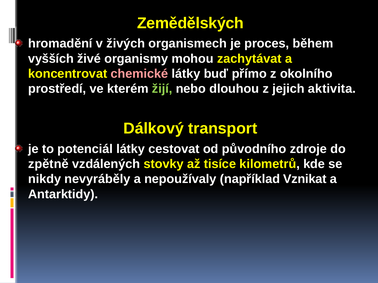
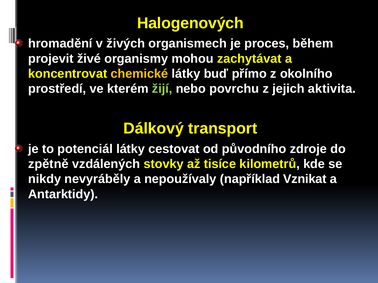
Zemědělských: Zemědělských -> Halogenových
vyšších: vyšších -> projevit
chemické colour: pink -> yellow
dlouhou: dlouhou -> povrchu
